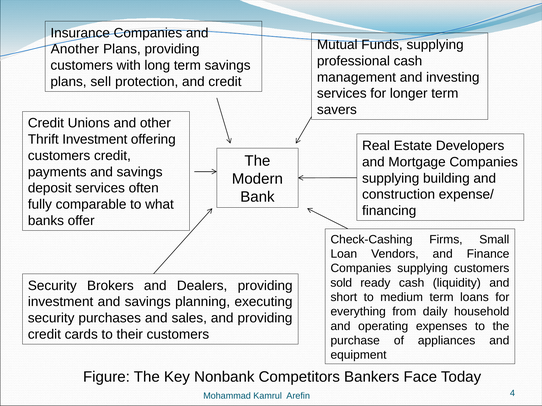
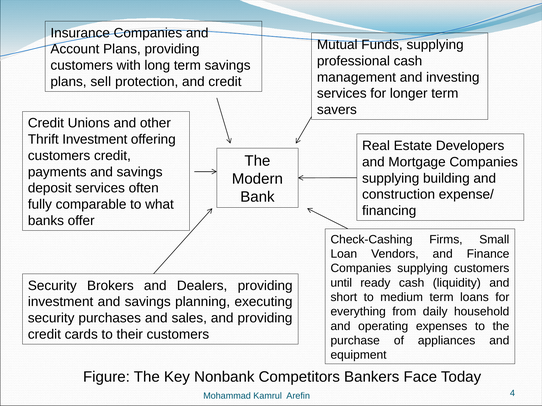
Another: Another -> Account
sold: sold -> until
